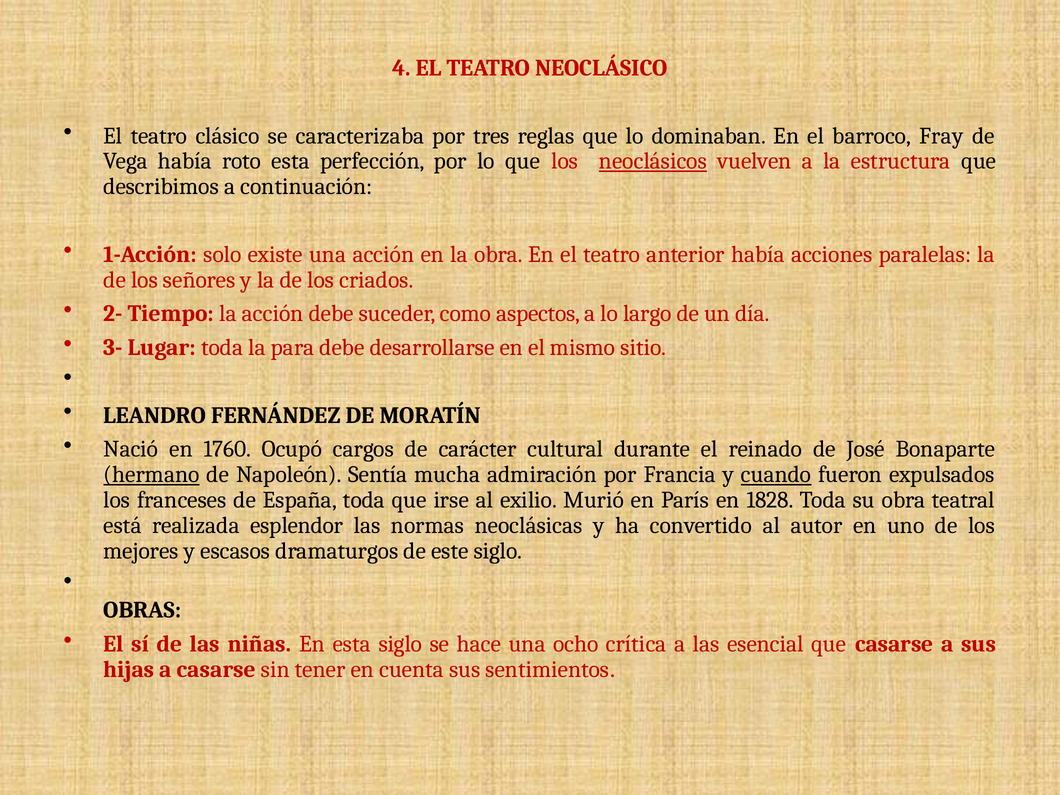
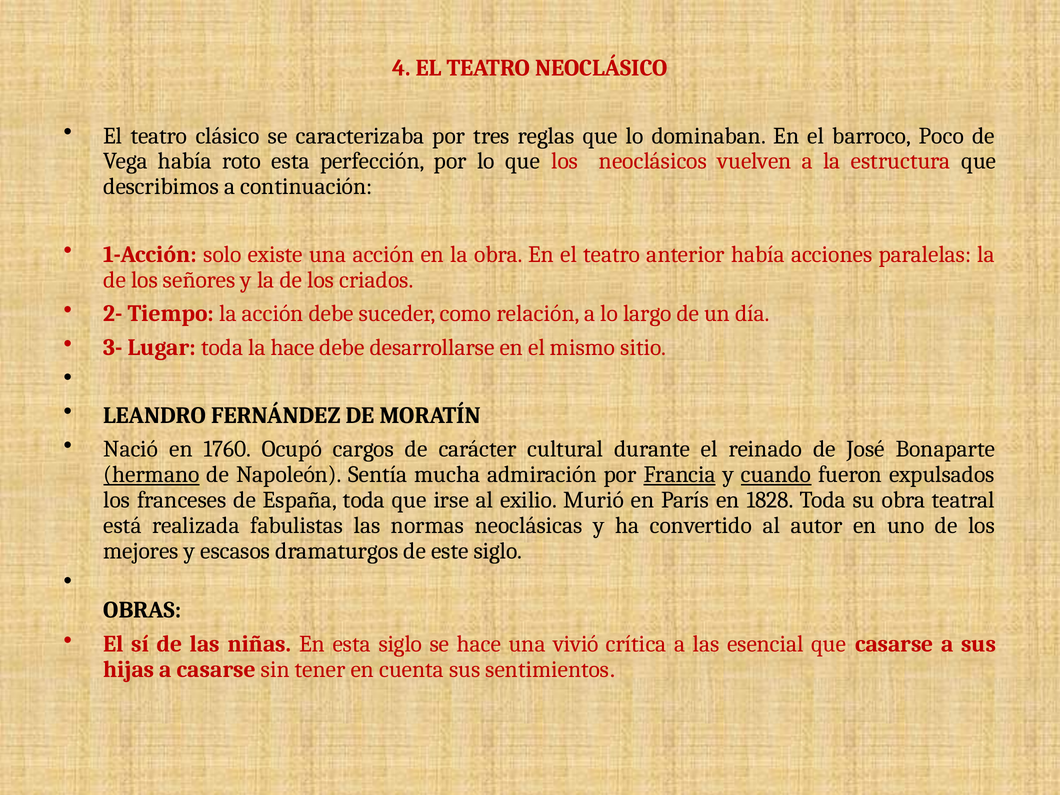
Fray: Fray -> Poco
neoclásicos underline: present -> none
aspectos: aspectos -> relación
la para: para -> hace
Francia underline: none -> present
esplendor: esplendor -> fabulistas
ocho: ocho -> vivió
